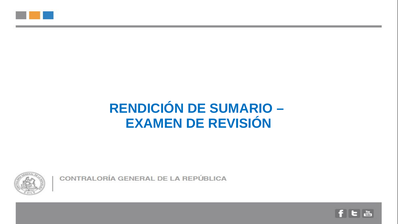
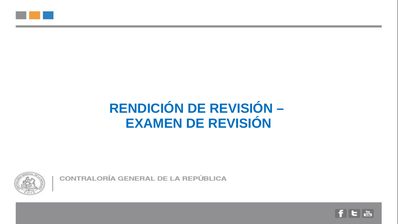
RENDICIÓN DE SUMARIO: SUMARIO -> REVISIÓN
